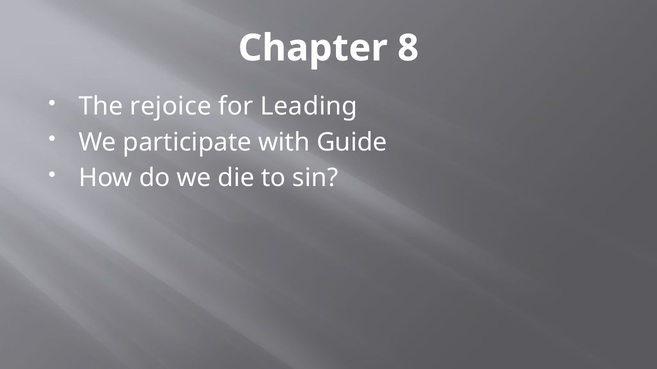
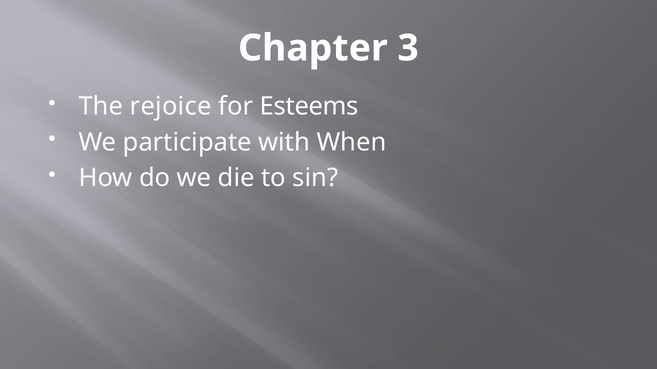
8: 8 -> 3
Leading: Leading -> Esteems
Guide: Guide -> When
